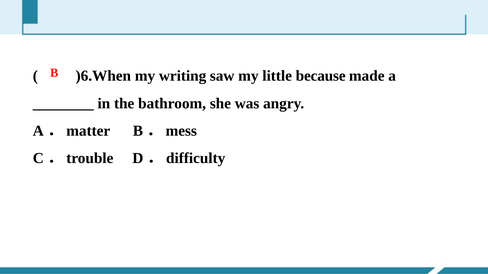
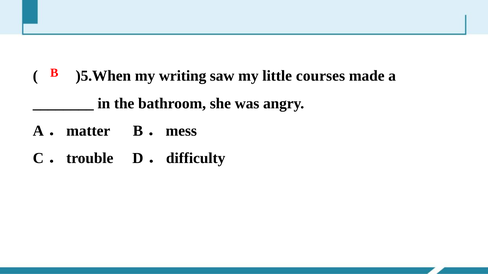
)6.When: )6.When -> )5.When
because: because -> courses
